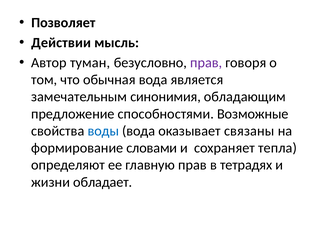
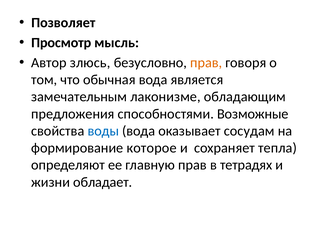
Действии: Действии -> Просмотр
туман: туман -> злюсь
прав at (206, 63) colour: purple -> orange
синонимия: синонимия -> лаконизме
предложение: предложение -> предложения
связаны: связаны -> сосудам
словами: словами -> которое
